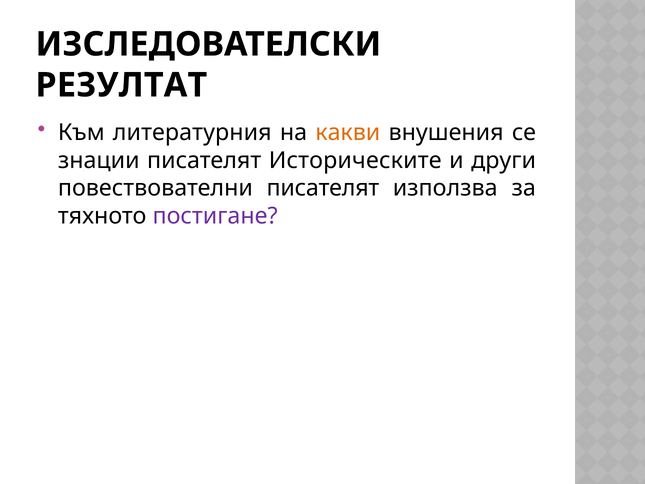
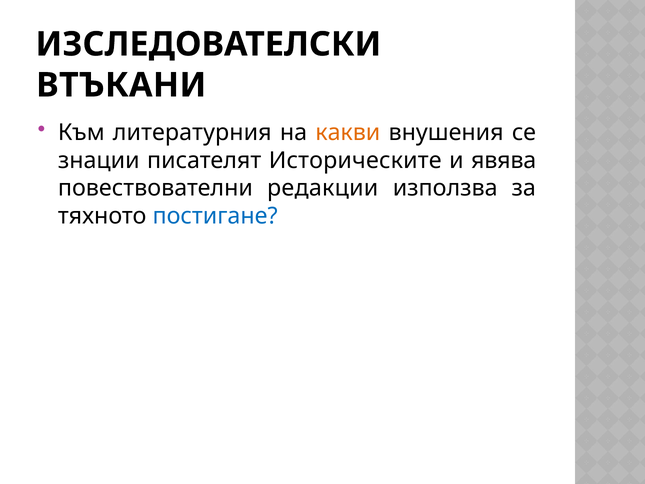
РЕЗУЛТАТ: РЕЗУЛТАТ -> ВТЪКАНИ
други: други -> явява
повествователни писателят: писателят -> редакции
постигане colour: purple -> blue
